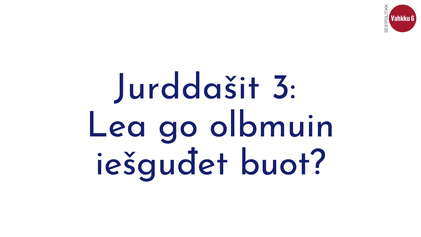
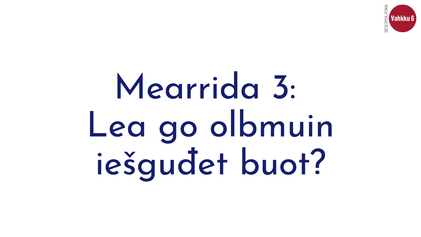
Jurddašit: Jurddašit -> Mearrida
